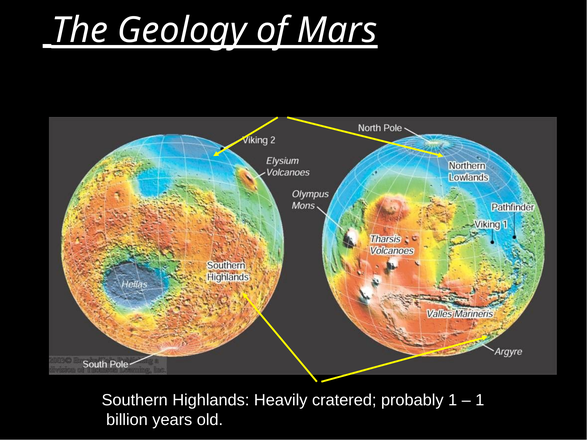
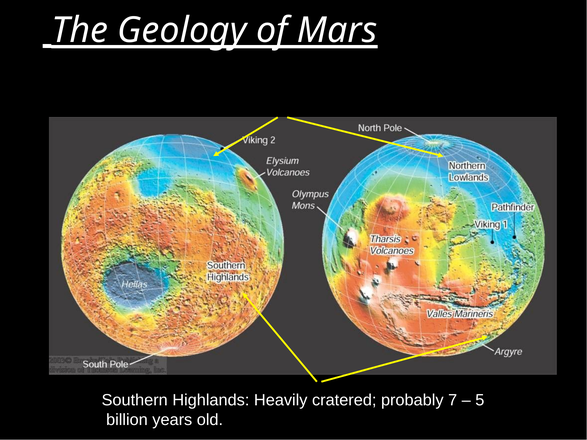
probably 1: 1 -> 7
1 at (480, 400): 1 -> 5
